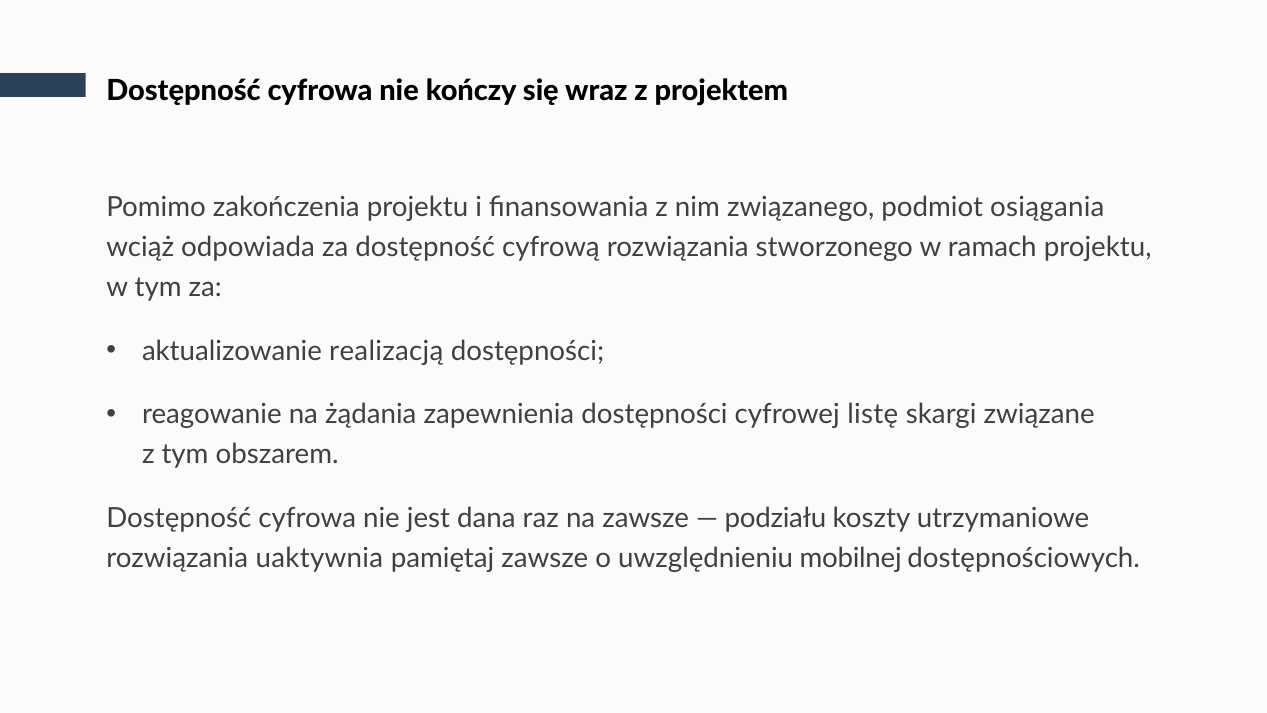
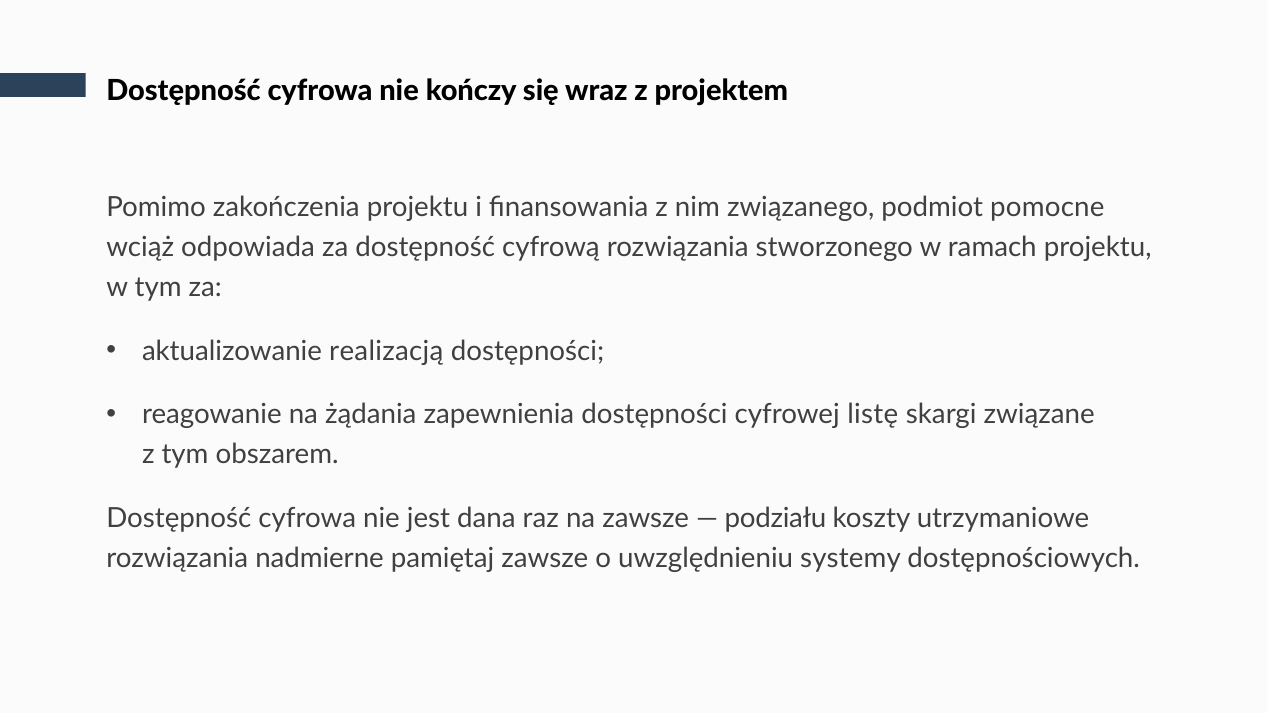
osiągania: osiągania -> pomocne
uaktywnia: uaktywnia -> nadmierne
mobilnej: mobilnej -> systemy
